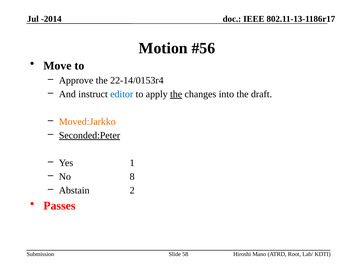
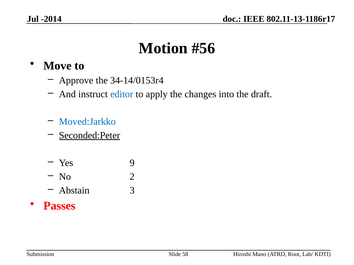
22-14/0153r4: 22-14/0153r4 -> 34-14/0153r4
the at (176, 94) underline: present -> none
Moved:Jarkko colour: orange -> blue
1: 1 -> 9
8: 8 -> 2
2: 2 -> 3
